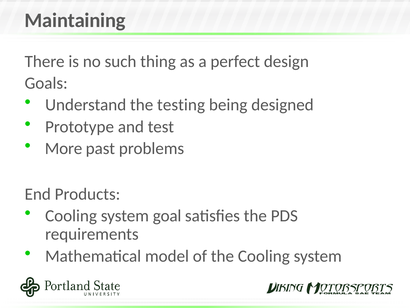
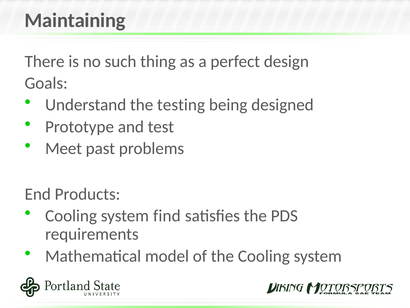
More: More -> Meet
goal: goal -> find
